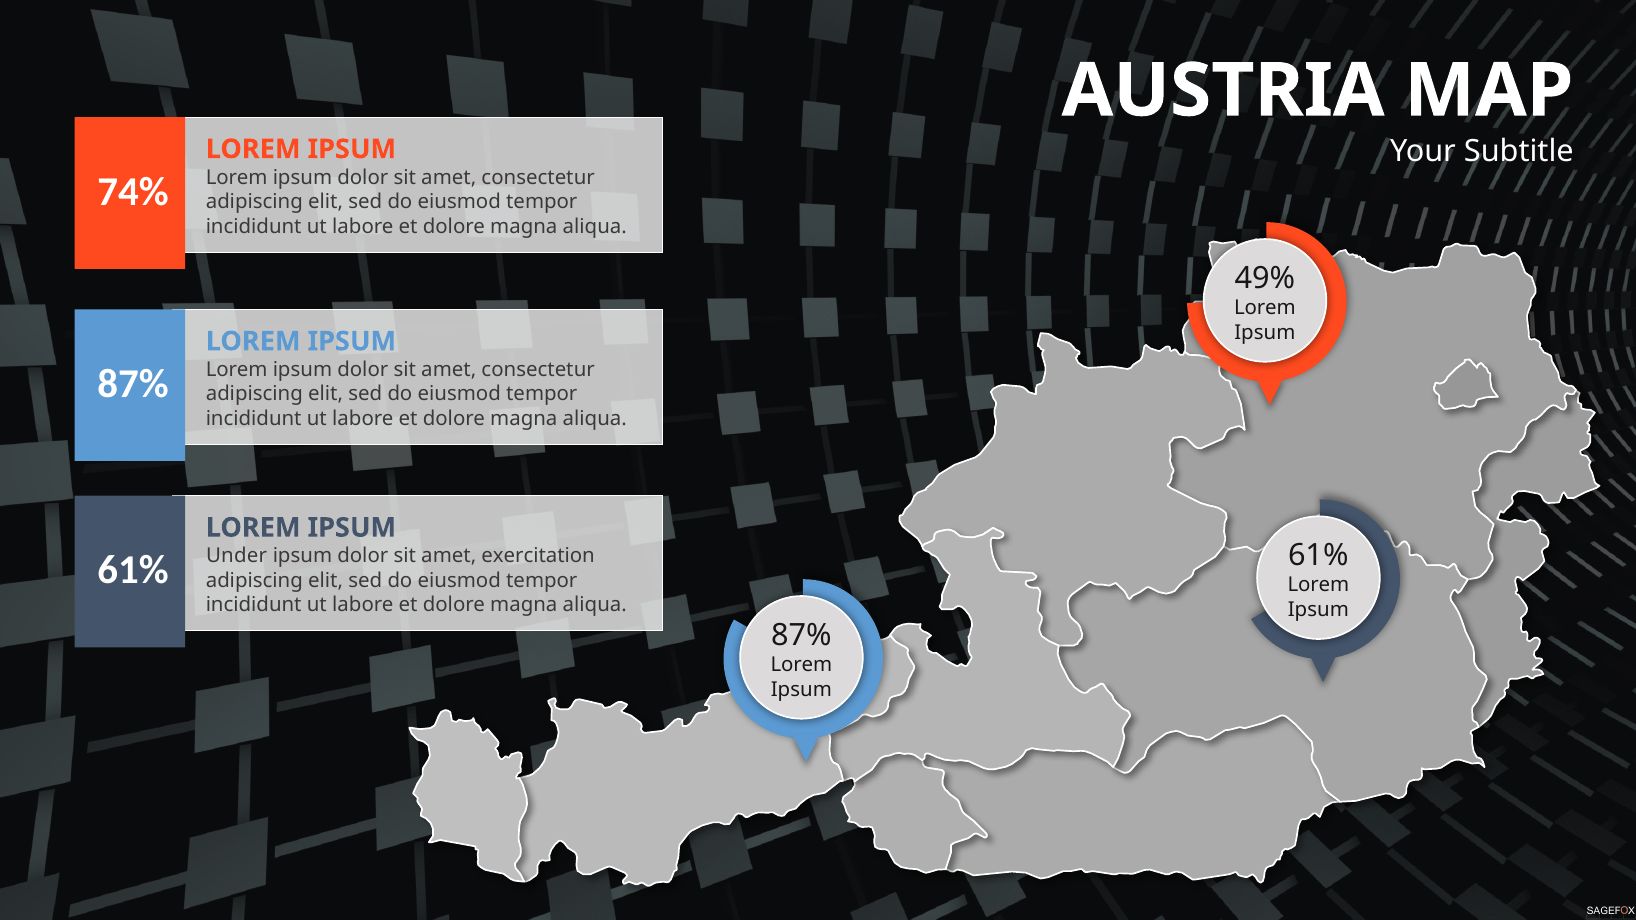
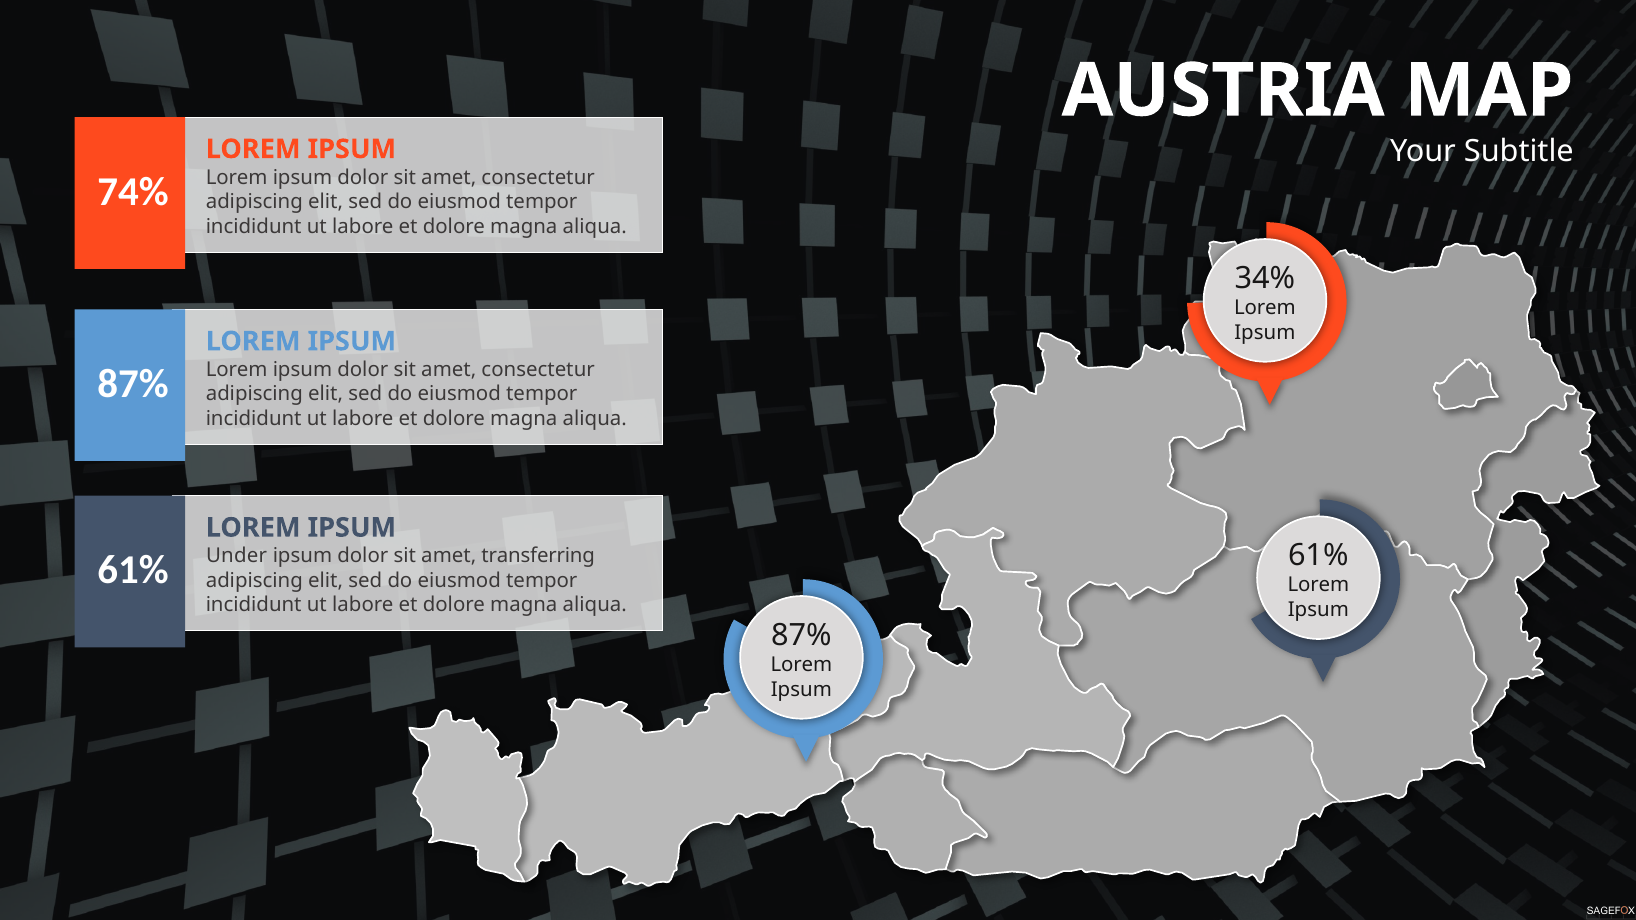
49%: 49% -> 34%
exercitation: exercitation -> transferring
